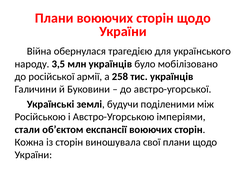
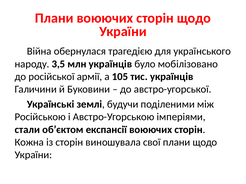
258: 258 -> 105
